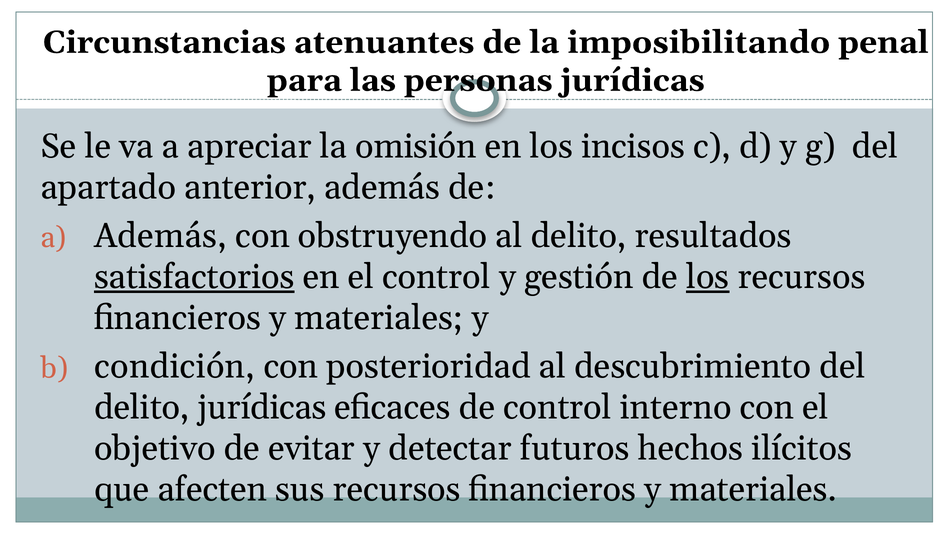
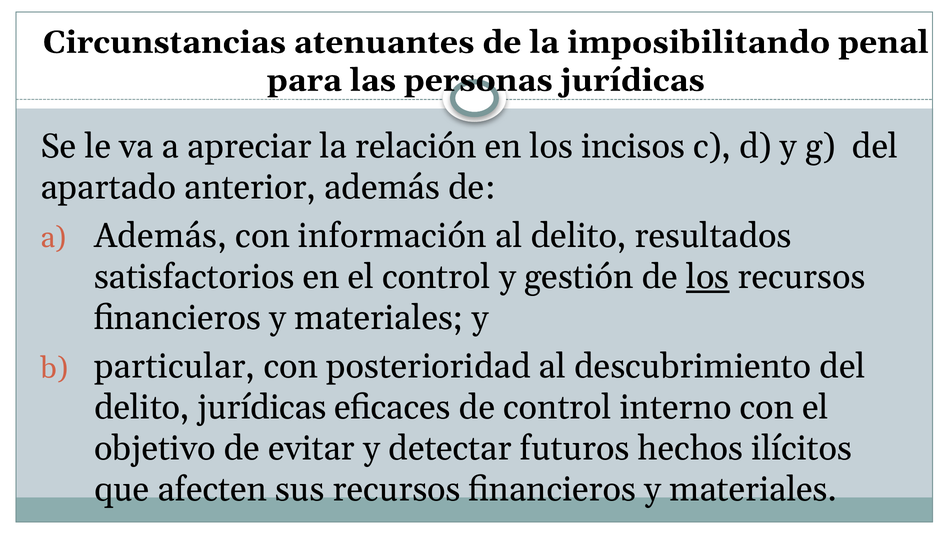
omisión: omisión -> relación
obstruyendo: obstruyendo -> información
satisfactorios underline: present -> none
condición: condición -> particular
